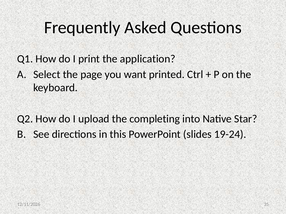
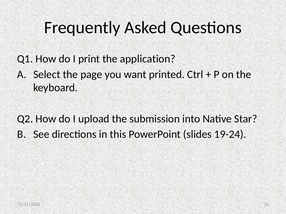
completing: completing -> submission
